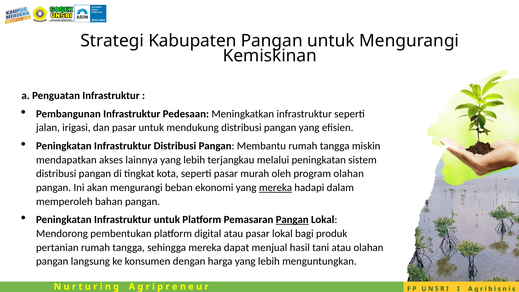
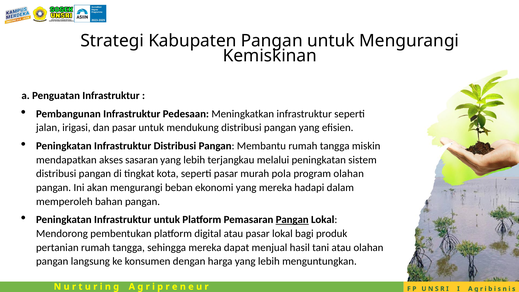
lainnya: lainnya -> sasaran
oleh: oleh -> pola
mereka at (275, 188) underline: present -> none
